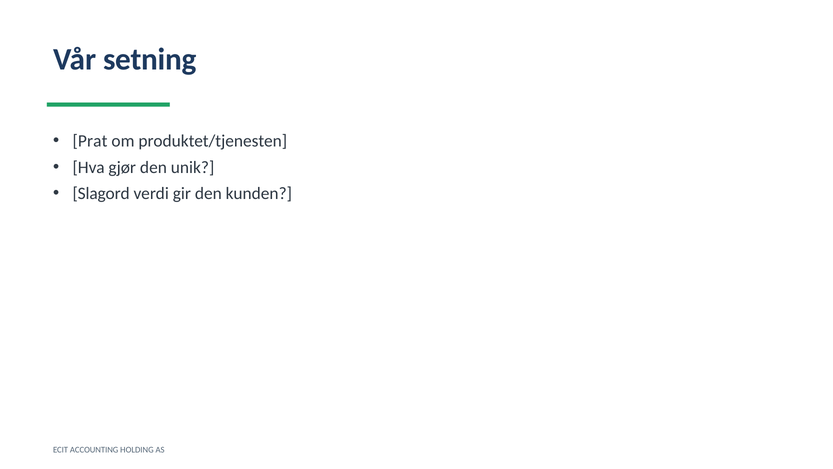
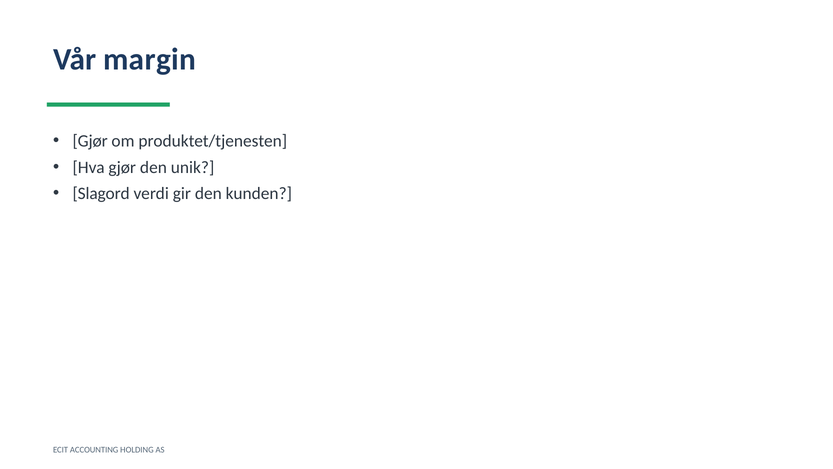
setning: setning -> margin
Prat at (90, 141): Prat -> Gjør
